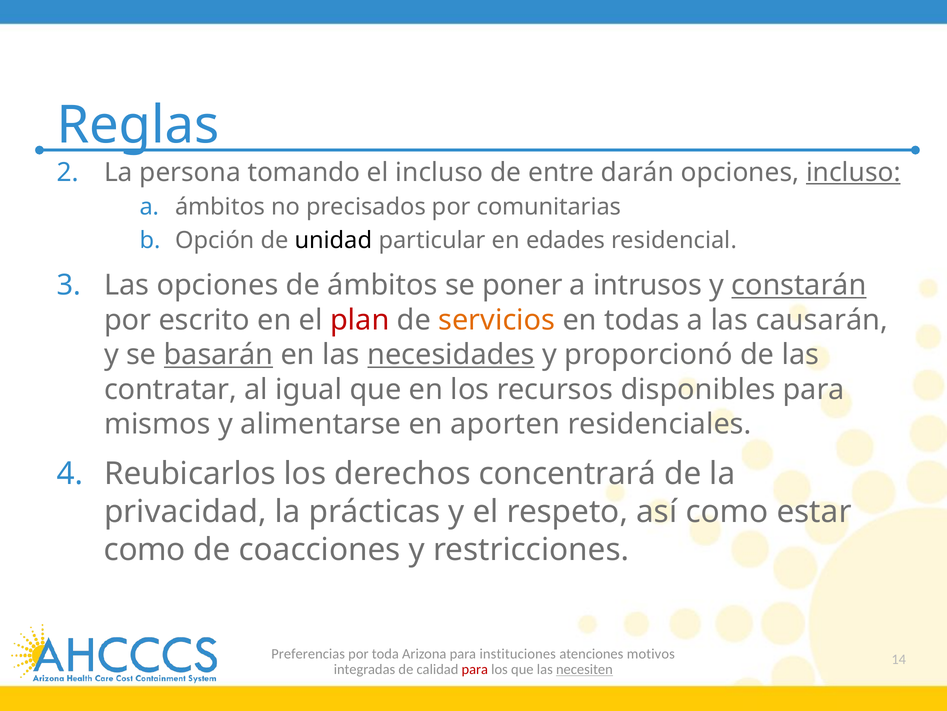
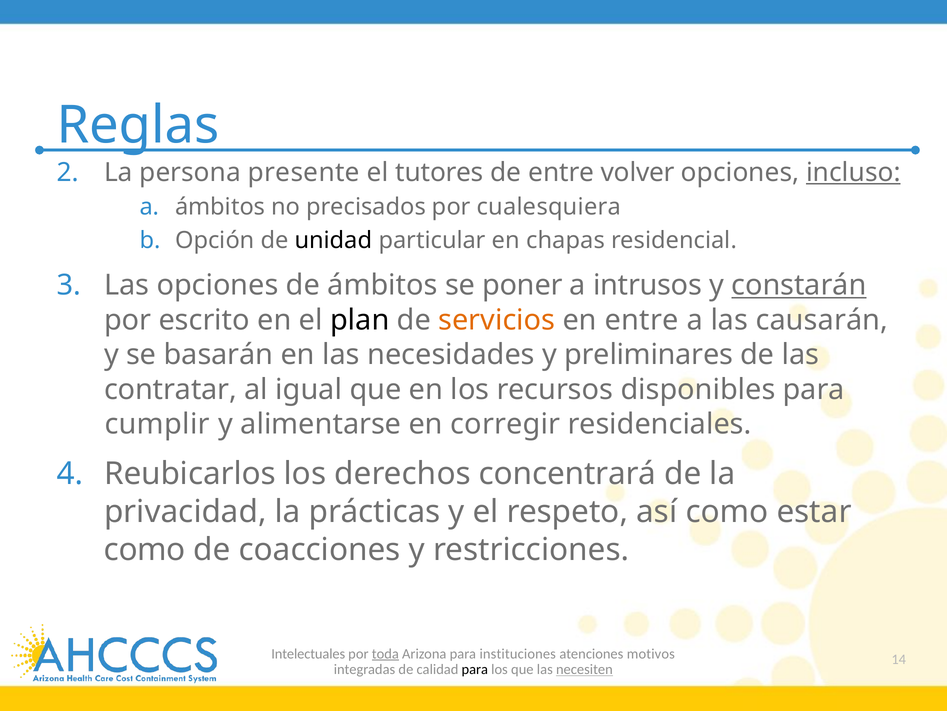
tomando: tomando -> presente
el incluso: incluso -> tutores
darán: darán -> volver
comunitarias: comunitarias -> cualesquiera
edades: edades -> chapas
plan colour: red -> black
en todas: todas -> entre
basarán underline: present -> none
necesidades underline: present -> none
proporcionó: proporcionó -> preliminares
mismos: mismos -> cumplir
aporten: aporten -> corregir
Preferencias: Preferencias -> Intelectuales
toda underline: none -> present
para at (475, 669) colour: red -> black
